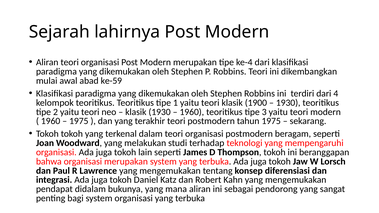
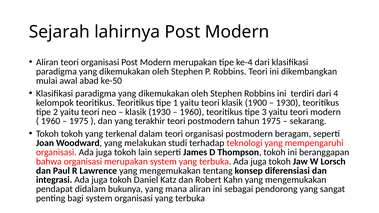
ke-59: ke-59 -> ke-50
